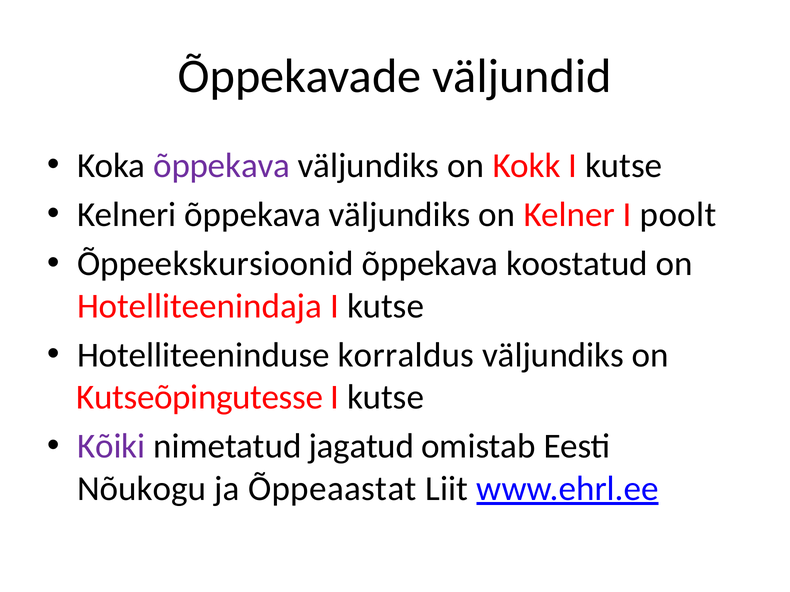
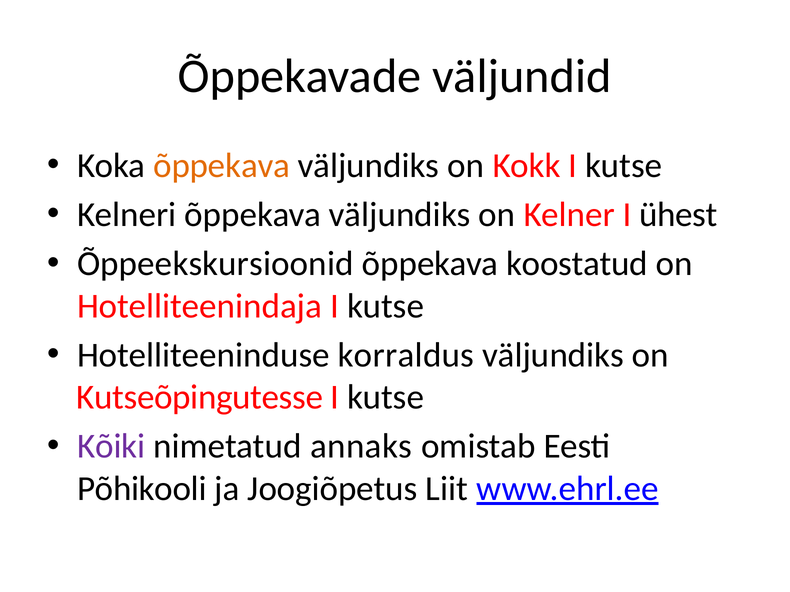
õppekava at (222, 166) colour: purple -> orange
poolt: poolt -> ühest
jagatud: jagatud -> annaks
Nõukogu: Nõukogu -> Põhikooli
Õppeaastat: Õppeaastat -> Joogiõpetus
